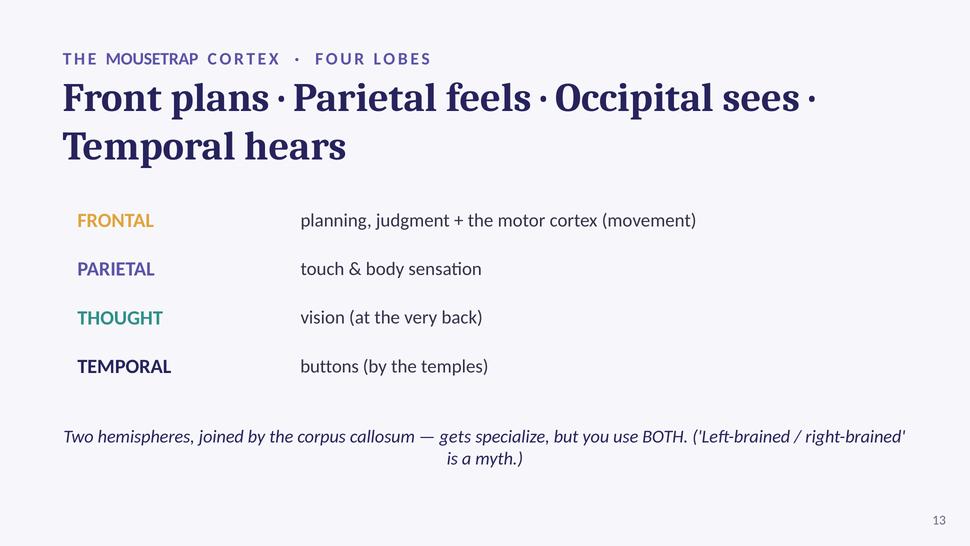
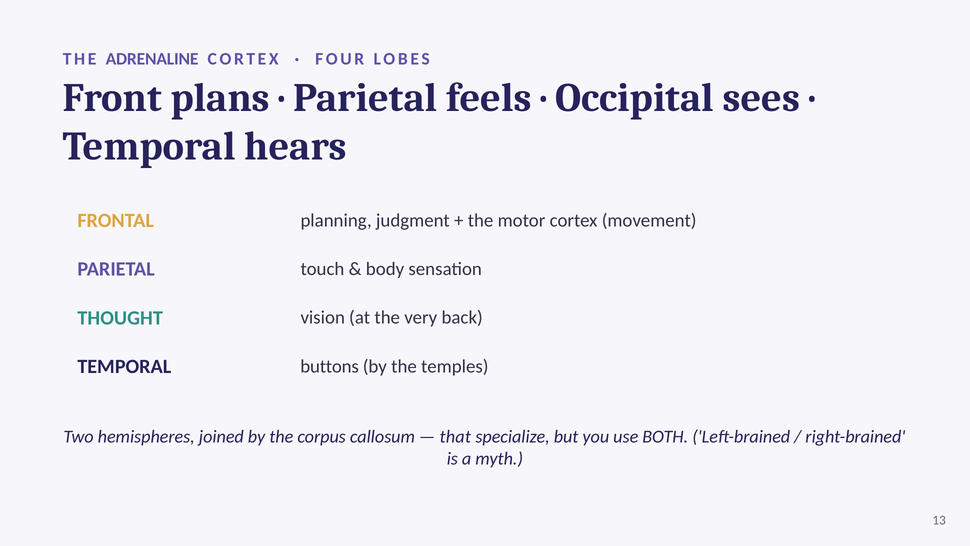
MOUSETRAP: MOUSETRAP -> ADRENALINE
gets: gets -> that
